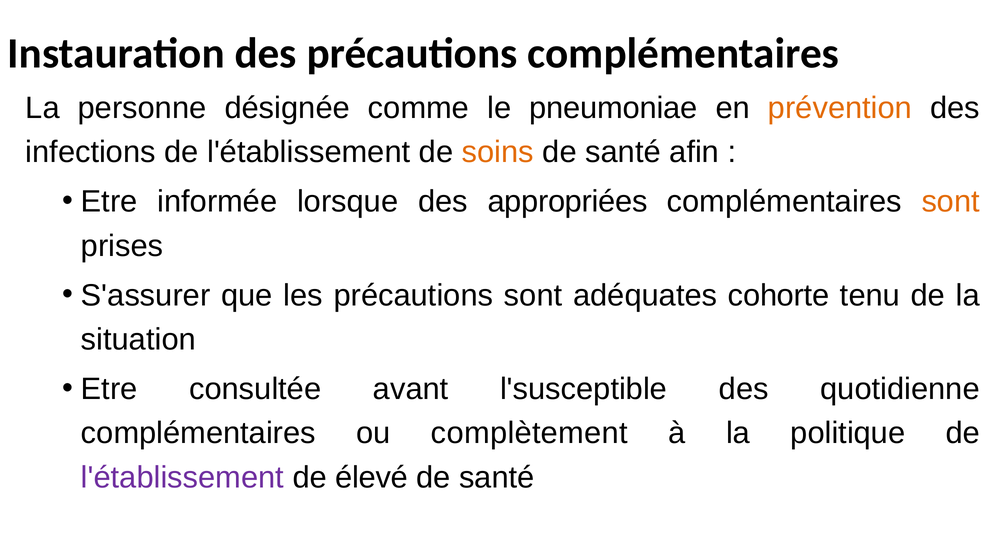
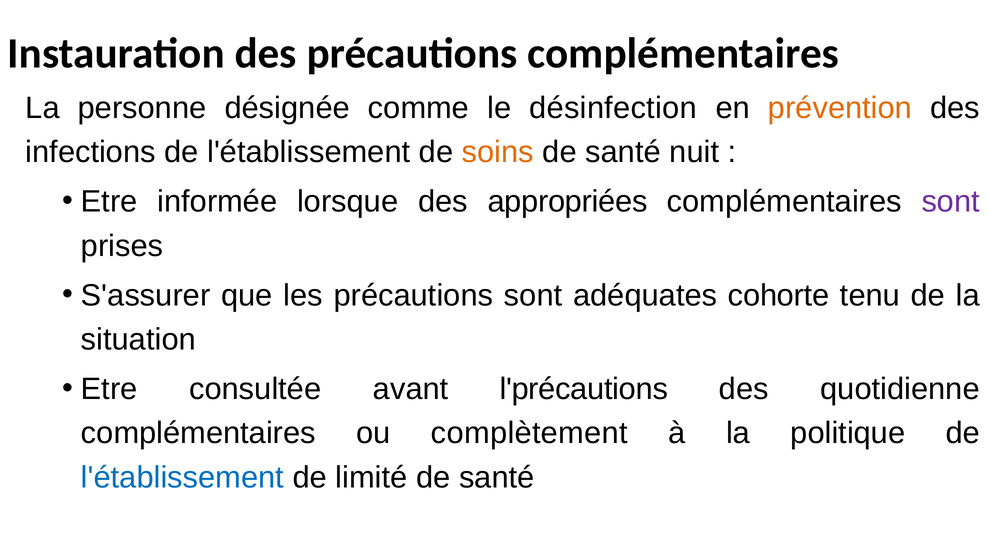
pneumoniae: pneumoniae -> désinfection
afin: afin -> nuit
sont at (951, 202) colour: orange -> purple
l'susceptible: l'susceptible -> l'précautions
l'établissement at (183, 477) colour: purple -> blue
élevé: élevé -> limité
